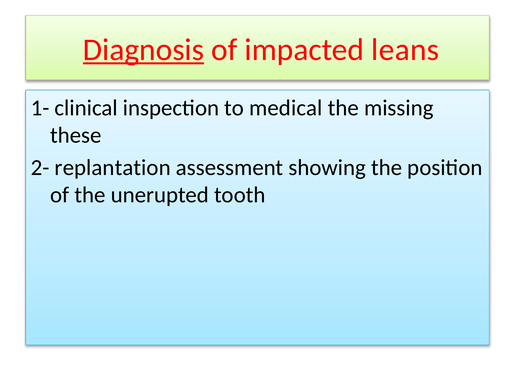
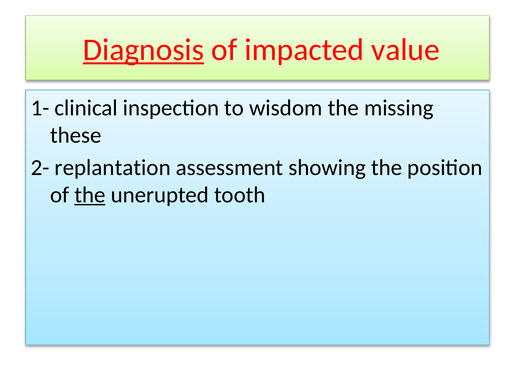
leans: leans -> value
medical: medical -> wisdom
the at (90, 195) underline: none -> present
